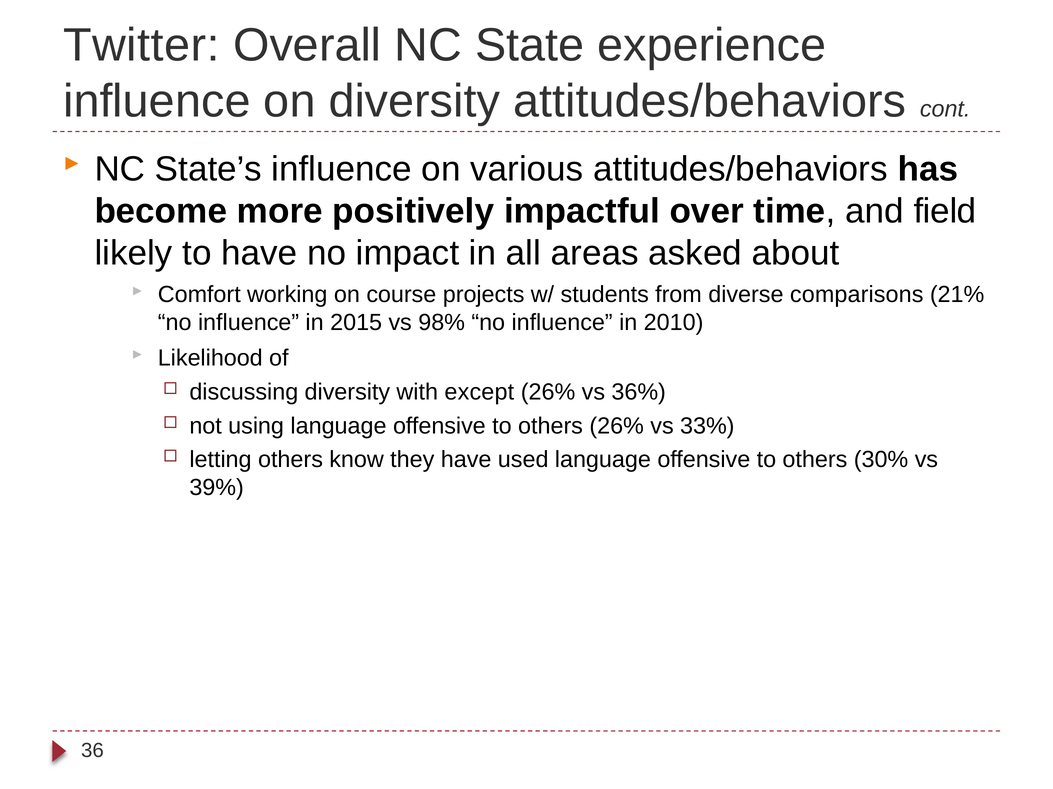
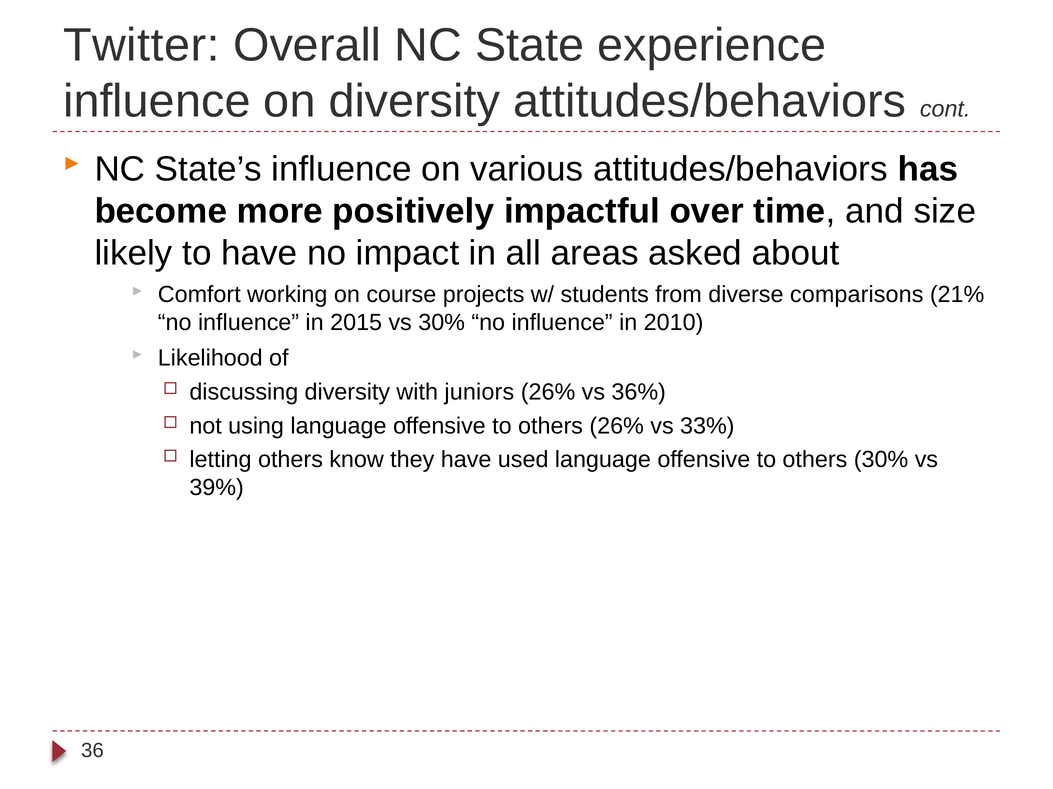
field: field -> size
vs 98%: 98% -> 30%
except: except -> juniors
